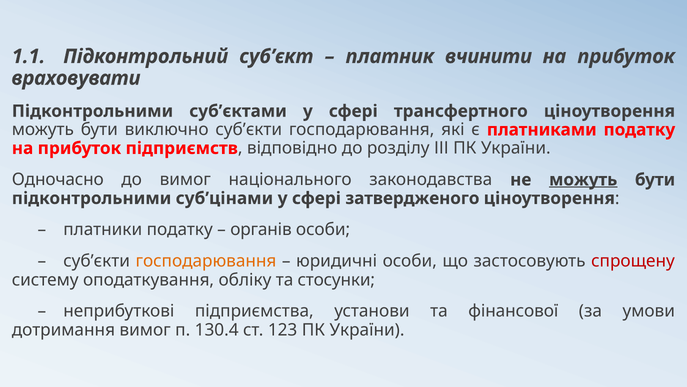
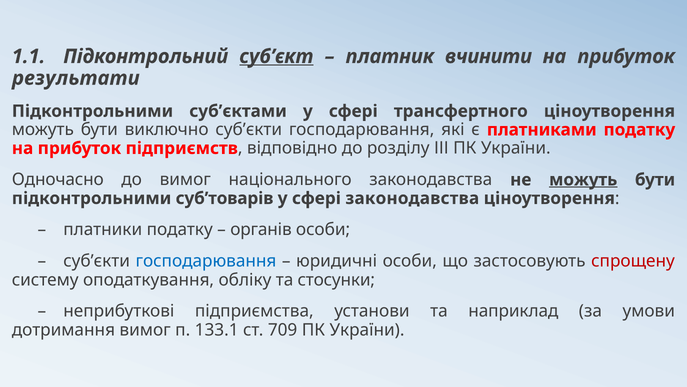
суб’єкт underline: none -> present
враховувати: враховувати -> результати
суб’цінами: суб’цінами -> суб’товарів
сфері затвердженого: затвердженого -> законодавства
господарювання at (206, 261) colour: orange -> blue
фінансової: фінансової -> наприклад
130.4: 130.4 -> 133.1
123: 123 -> 709
